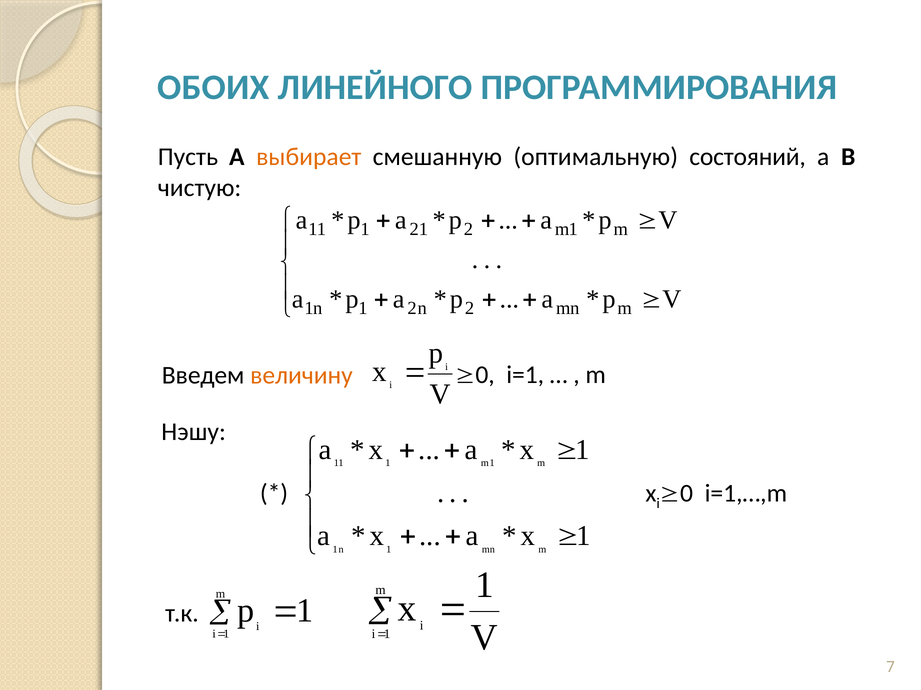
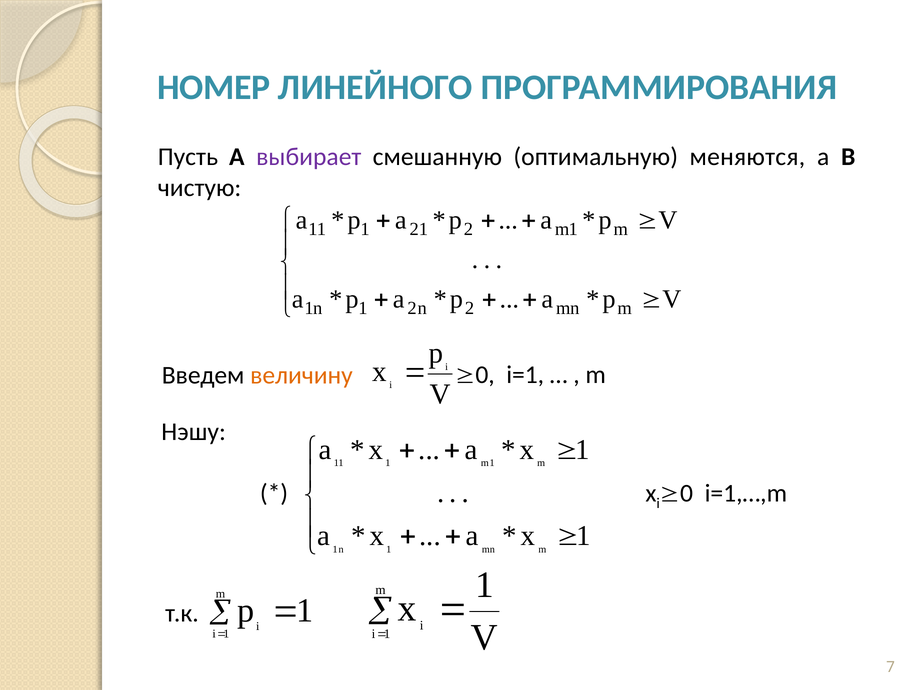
ОБОИХ: ОБОИХ -> НОМЕР
выбирает colour: orange -> purple
состояний: состояний -> меняются
